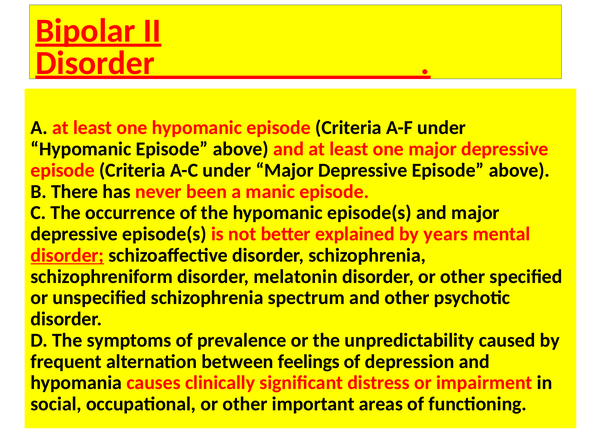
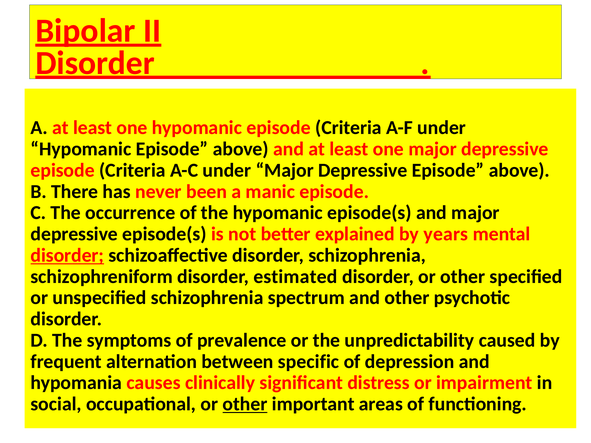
melatonin: melatonin -> estimated
feelings: feelings -> specific
other at (245, 404) underline: none -> present
